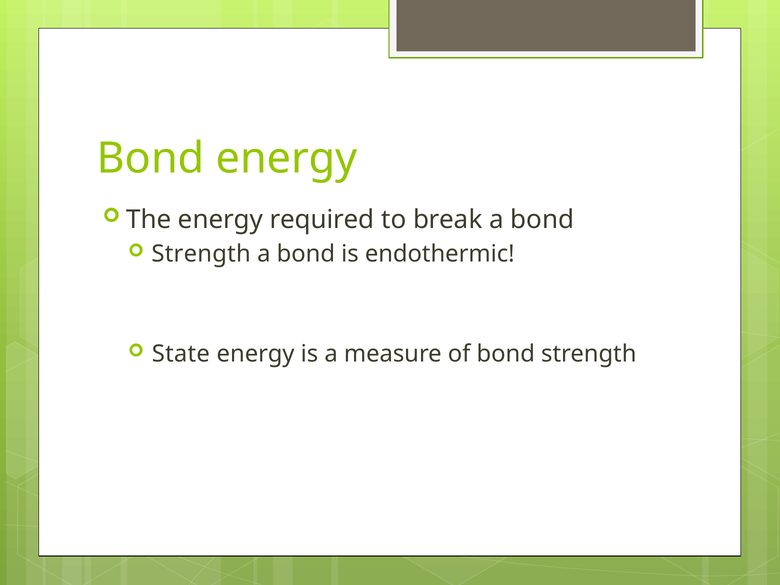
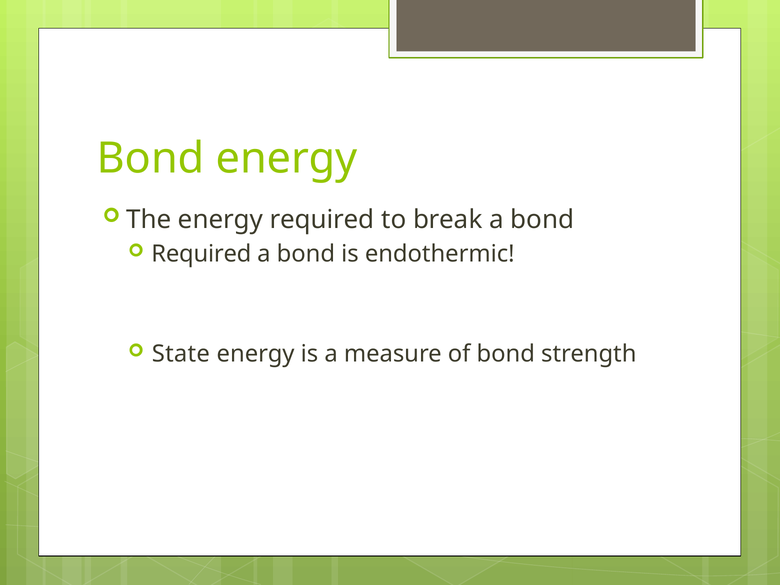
Strength at (201, 254): Strength -> Required
